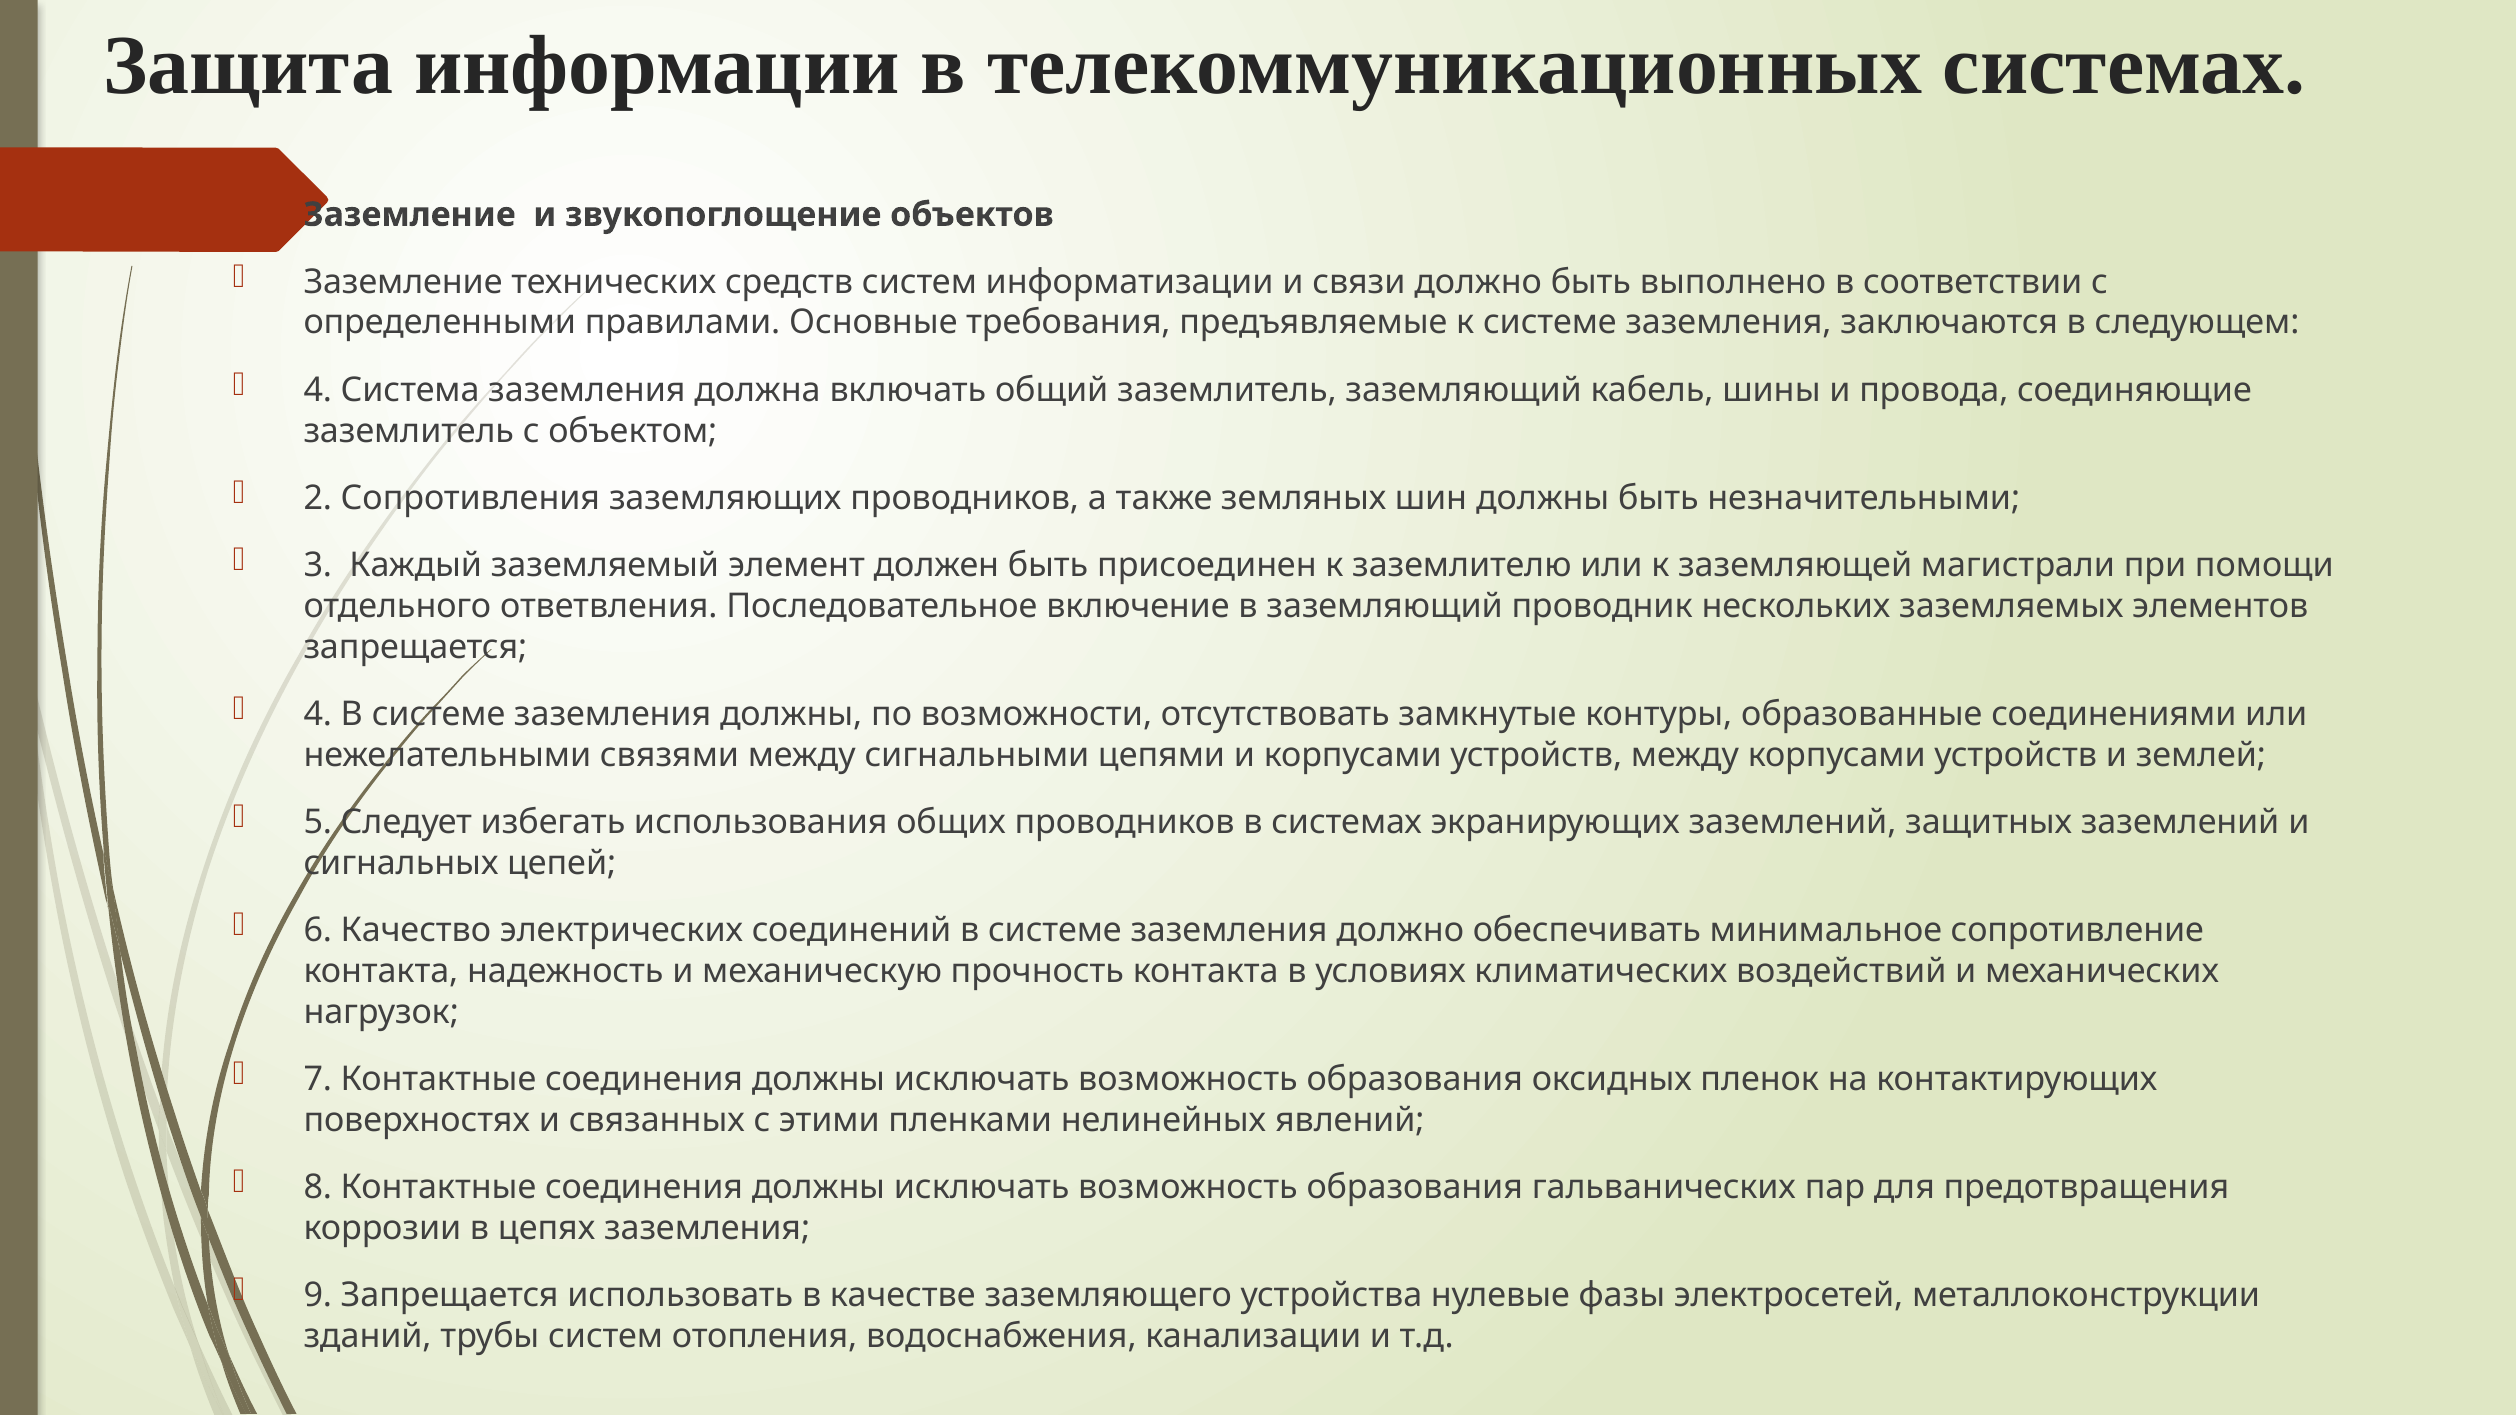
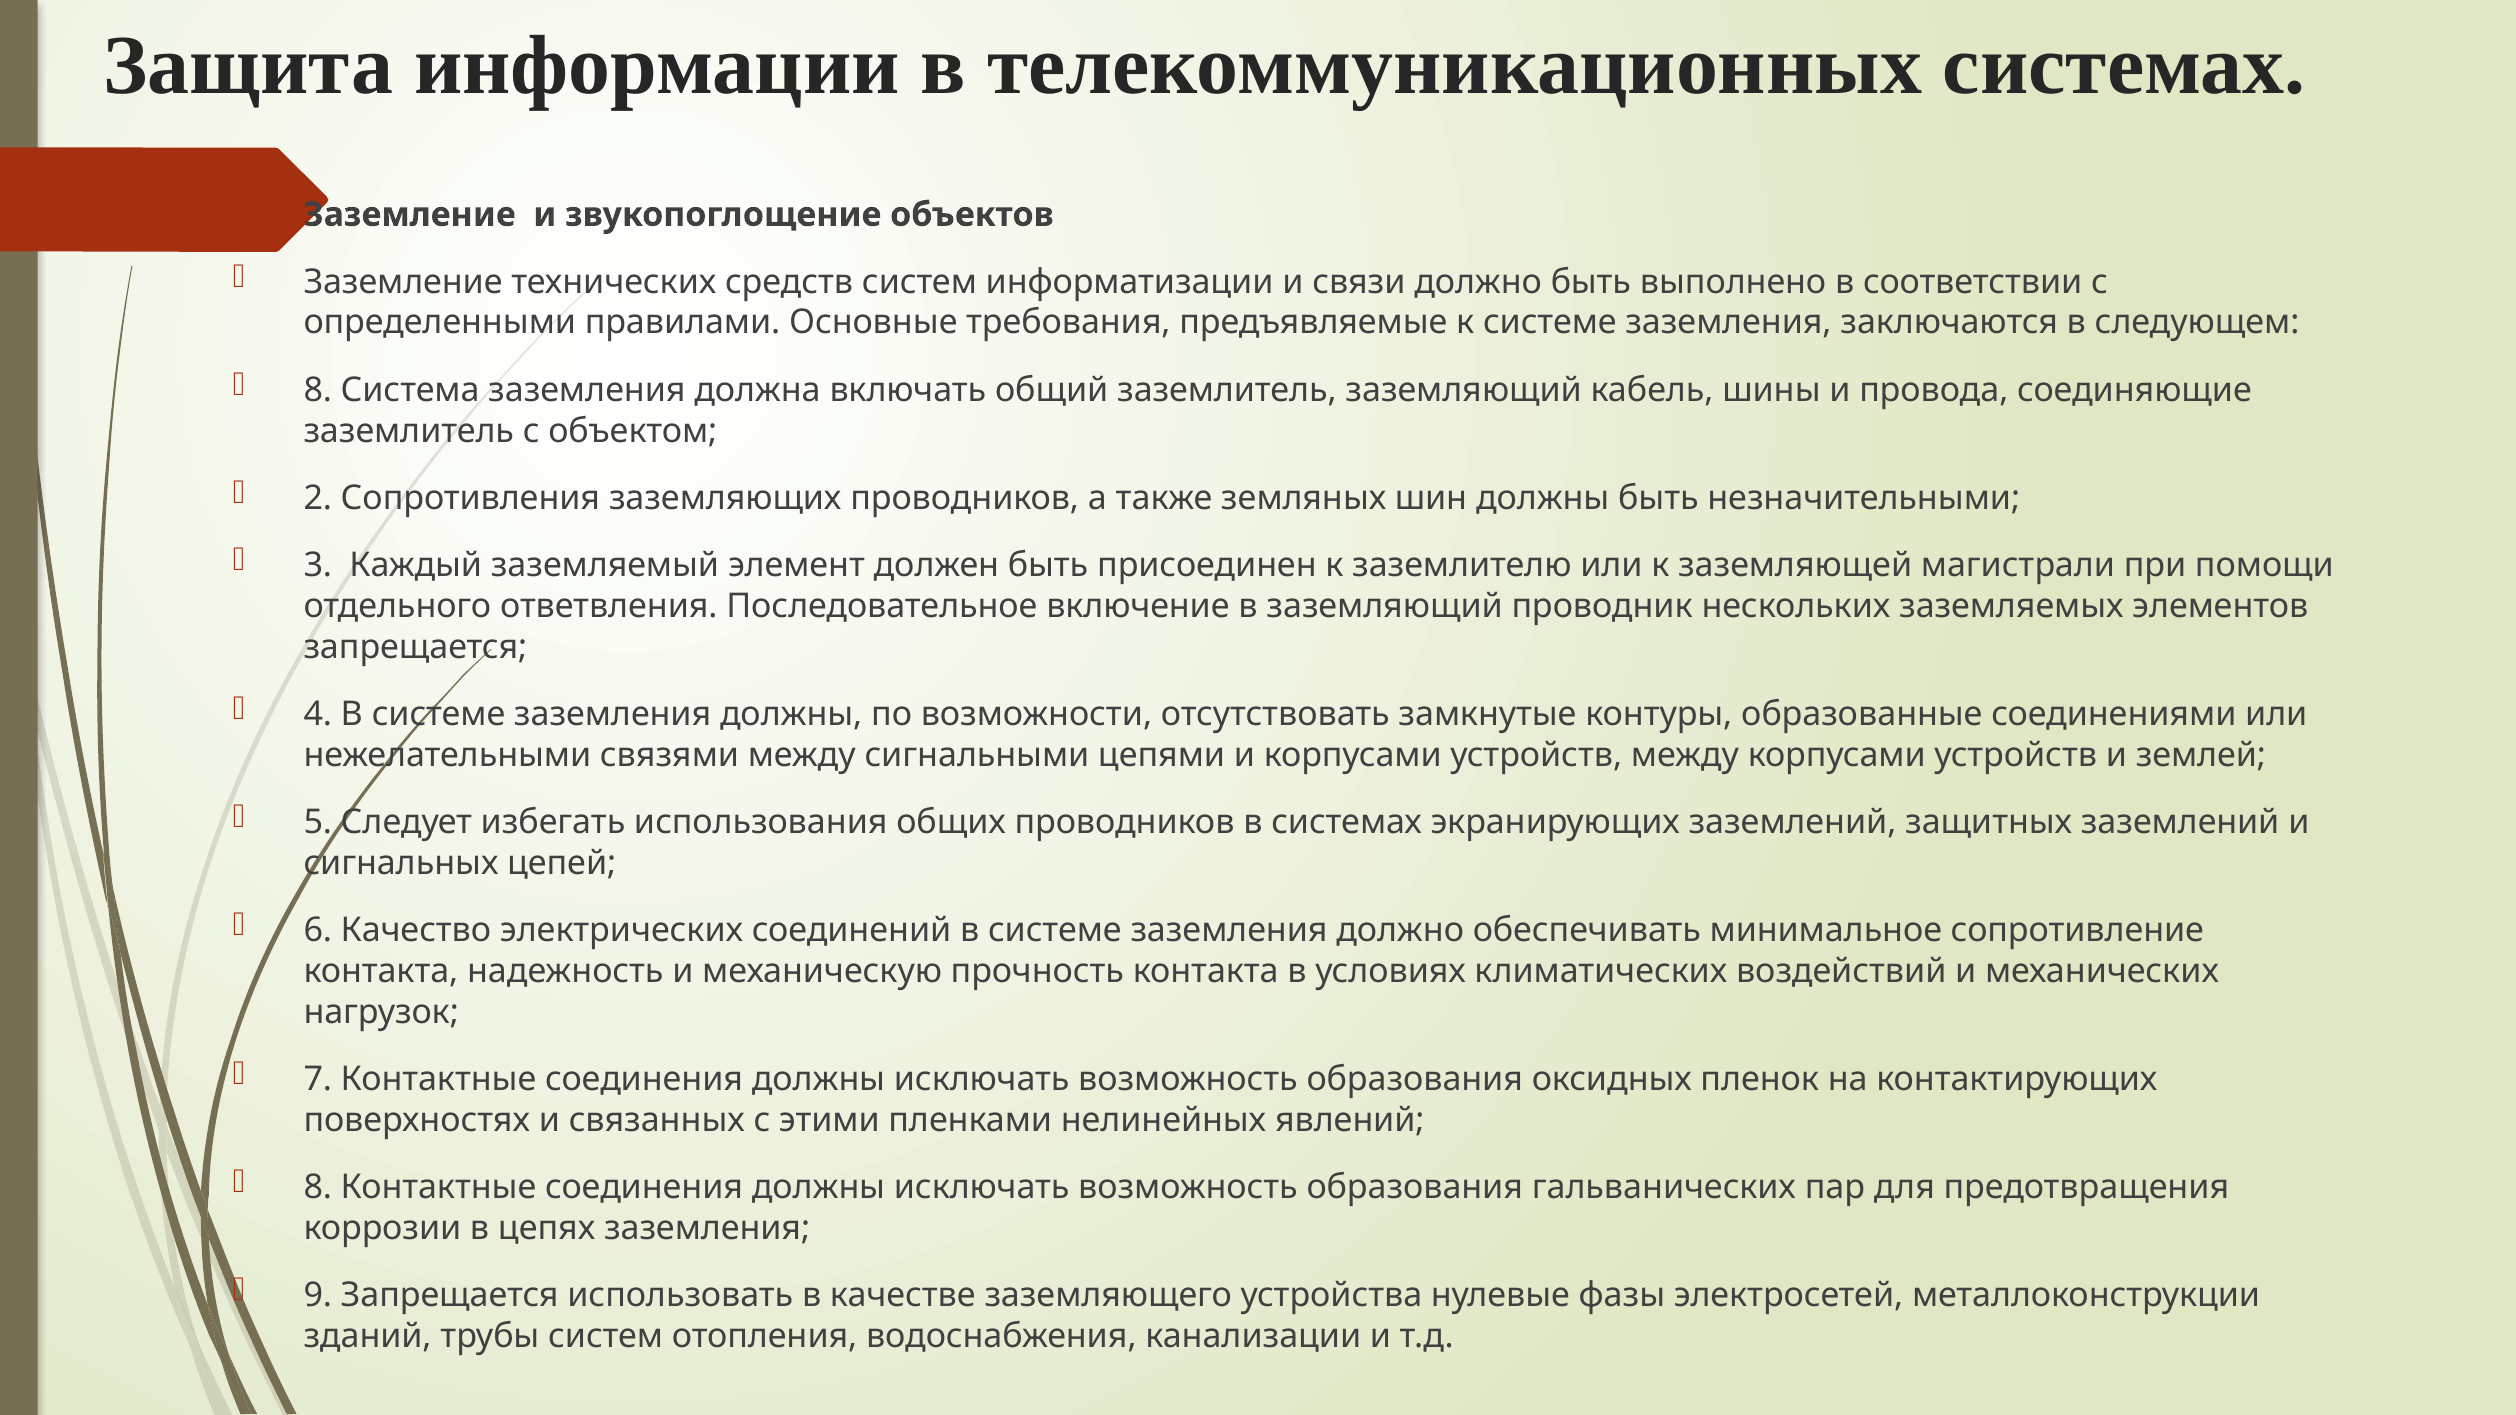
4 at (318, 390): 4 -> 8
